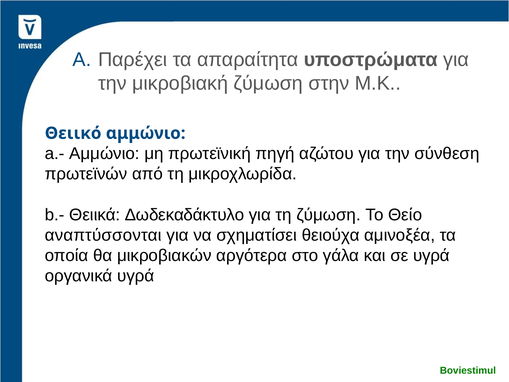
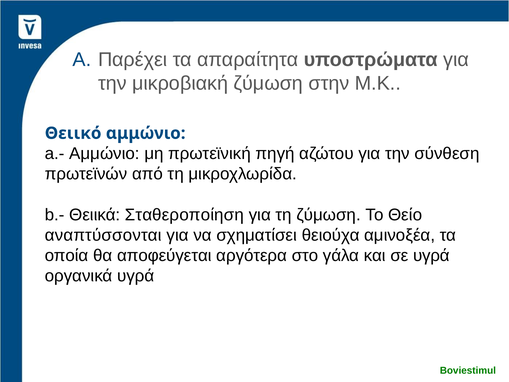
Δωδεκαδάκτυλο: Δωδεκαδάκτυλο -> Σταθεροποίηση
μικροβιακών: μικροβιακών -> αποφεύγεται
